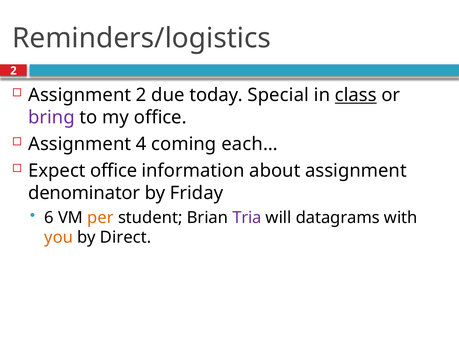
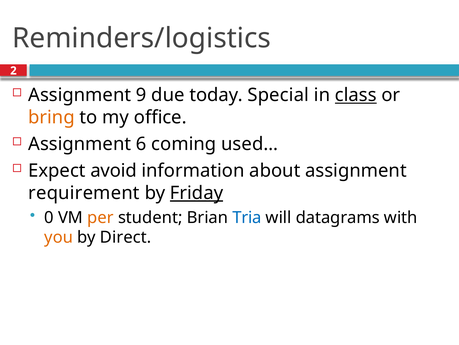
Assignment 2: 2 -> 9
bring colour: purple -> orange
4: 4 -> 6
each…: each… -> used…
Expect office: office -> avoid
denominator: denominator -> requirement
Friday underline: none -> present
6: 6 -> 0
Tria colour: purple -> blue
